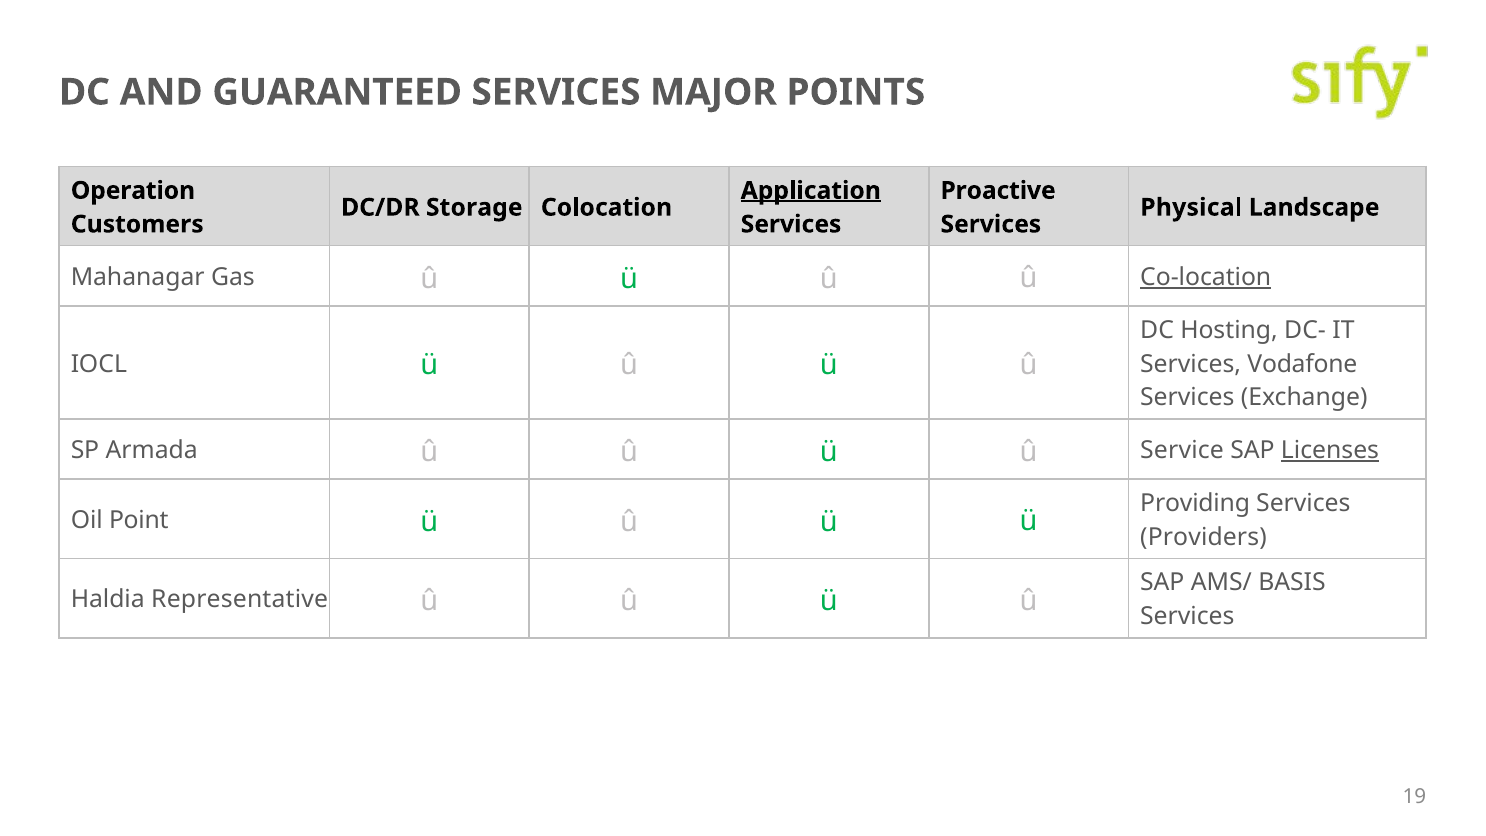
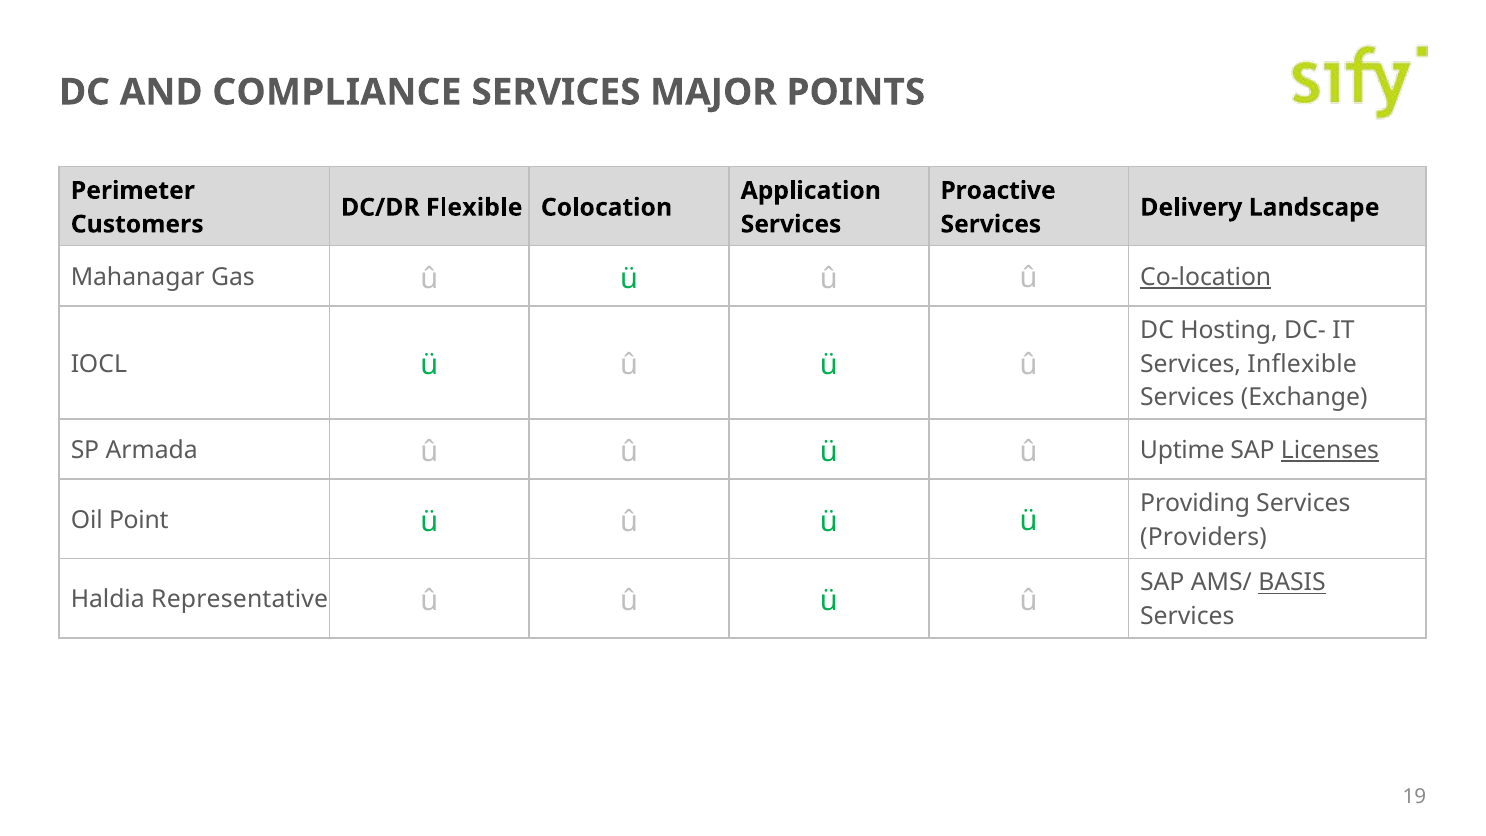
GUARANTEED: GUARANTEED -> COMPLIANCE
Operation: Operation -> Perimeter
Application underline: present -> none
Storage: Storage -> Flexible
Physical: Physical -> Delivery
Vodafone: Vodafone -> Inflexible
Service: Service -> Uptime
BASIS underline: none -> present
